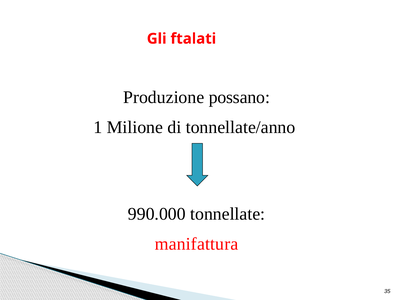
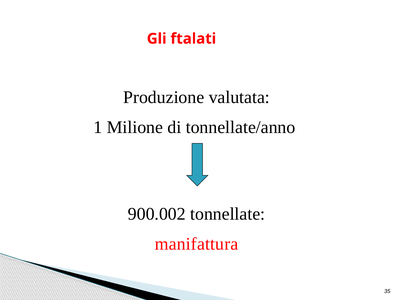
possano: possano -> valutata
990.000: 990.000 -> 900.002
